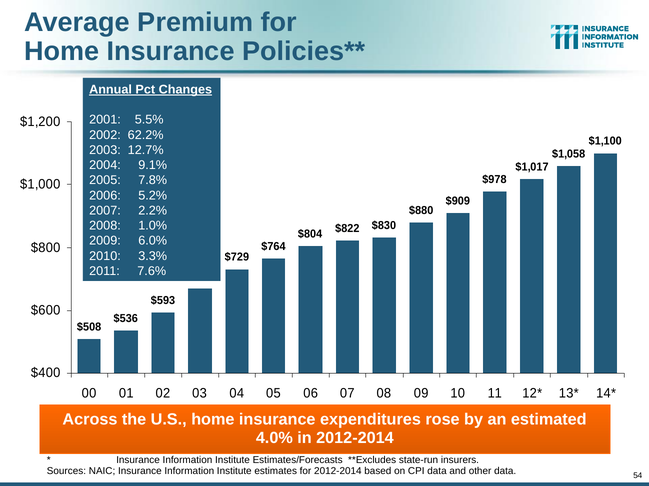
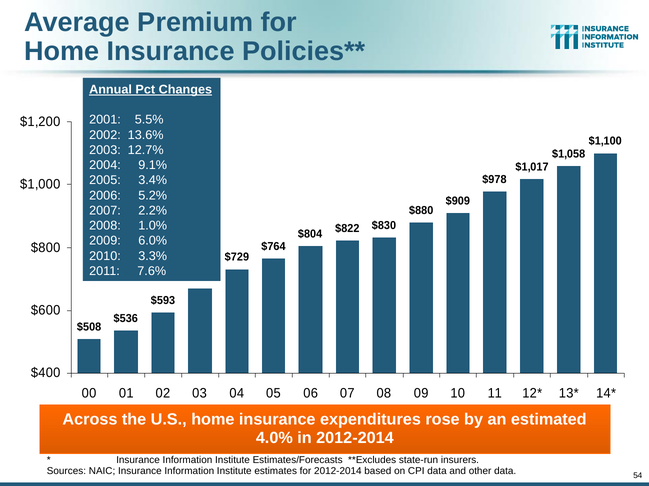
62.2%: 62.2% -> 13.6%
7.8%: 7.8% -> 3.4%
